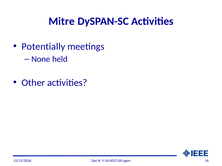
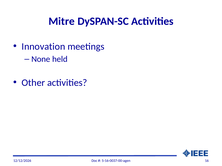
Potentially: Potentially -> Innovation
